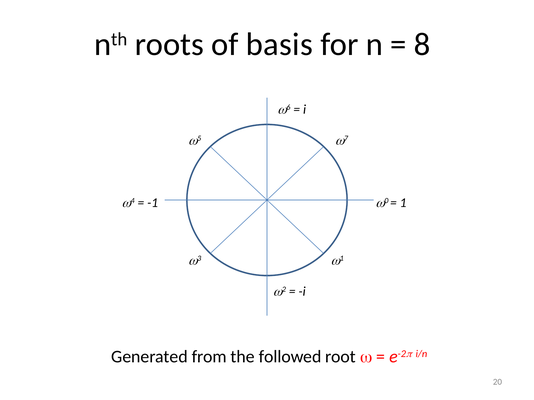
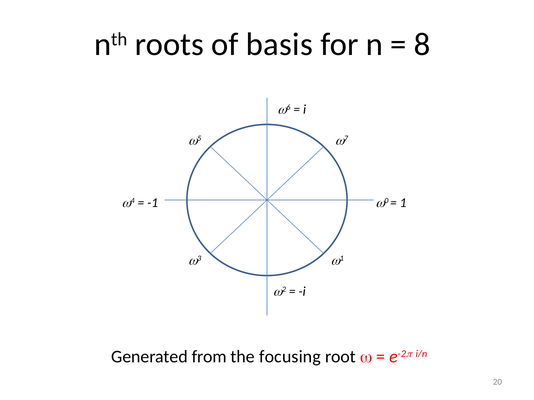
followed: followed -> focusing
